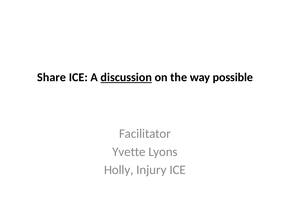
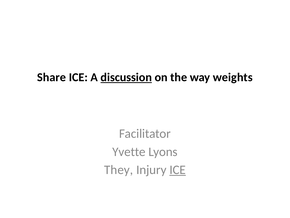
possible: possible -> weights
Holly: Holly -> They
ICE at (178, 169) underline: none -> present
